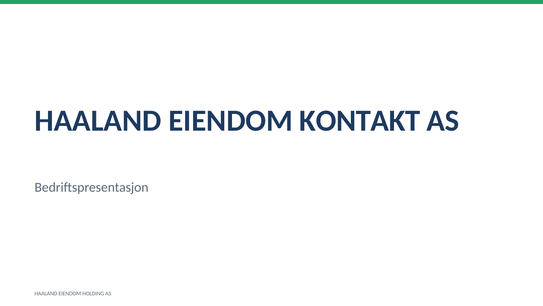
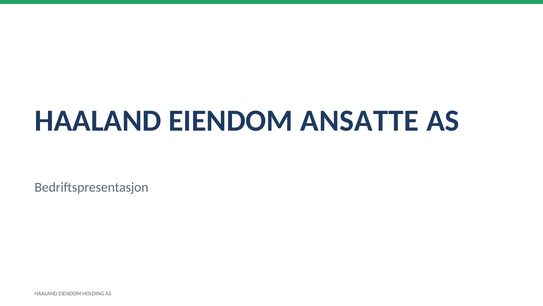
KONTAKT: KONTAKT -> ANSATTE
